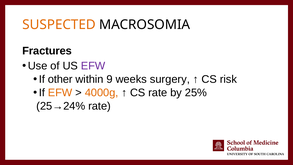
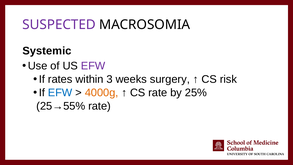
SUSPECTED colour: orange -> purple
Fractures: Fractures -> Systemic
other: other -> rates
9: 9 -> 3
EFW at (60, 93) colour: orange -> blue
25→24%: 25→24% -> 25→55%
